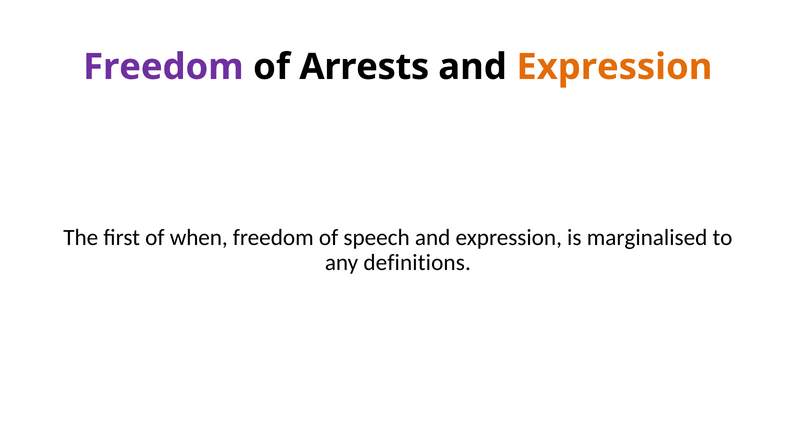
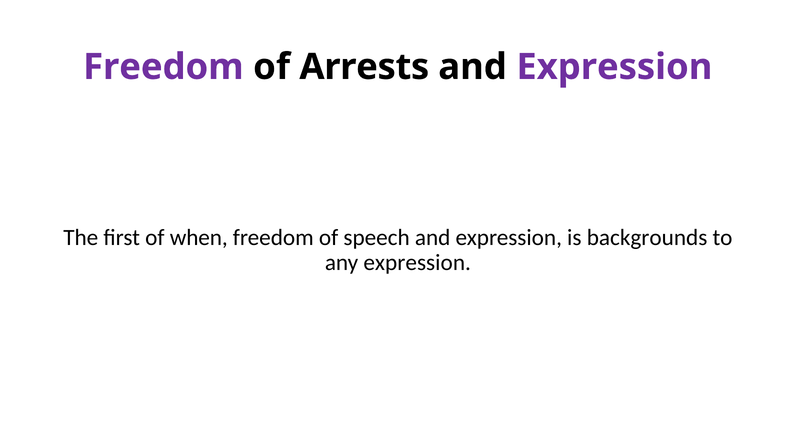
Expression at (614, 67) colour: orange -> purple
marginalised: marginalised -> backgrounds
any definitions: definitions -> expression
